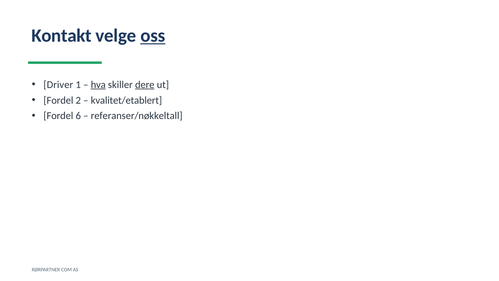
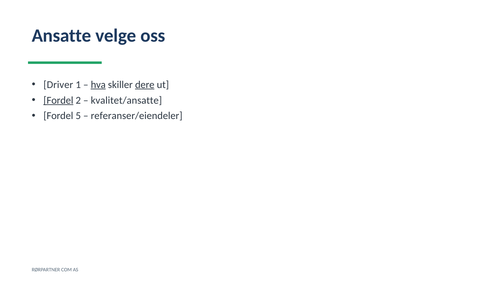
Kontakt: Kontakt -> Ansatte
oss underline: present -> none
Fordel at (58, 100) underline: none -> present
kvalitet/etablert: kvalitet/etablert -> kvalitet/ansatte
6: 6 -> 5
referanser/nøkkeltall: referanser/nøkkeltall -> referanser/eiendeler
